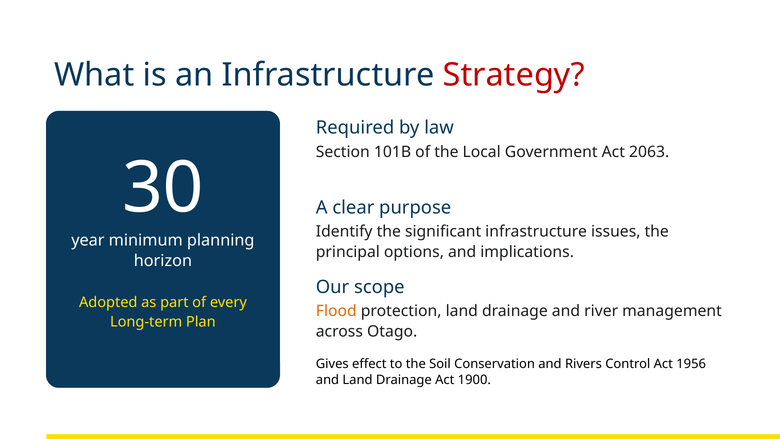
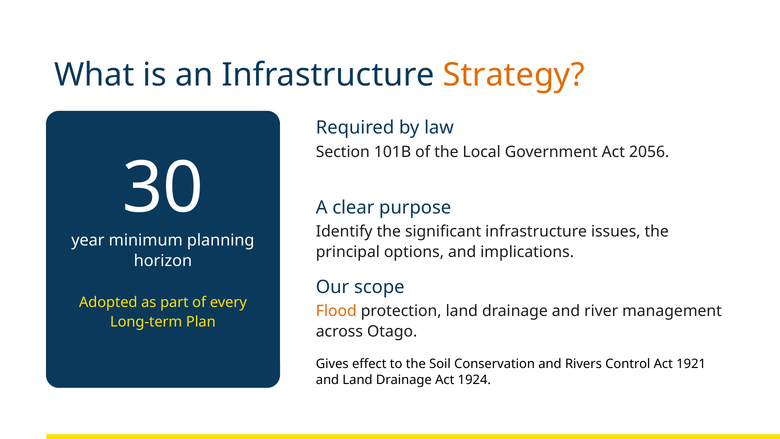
Strategy colour: red -> orange
2063: 2063 -> 2056
1956: 1956 -> 1921
1900: 1900 -> 1924
